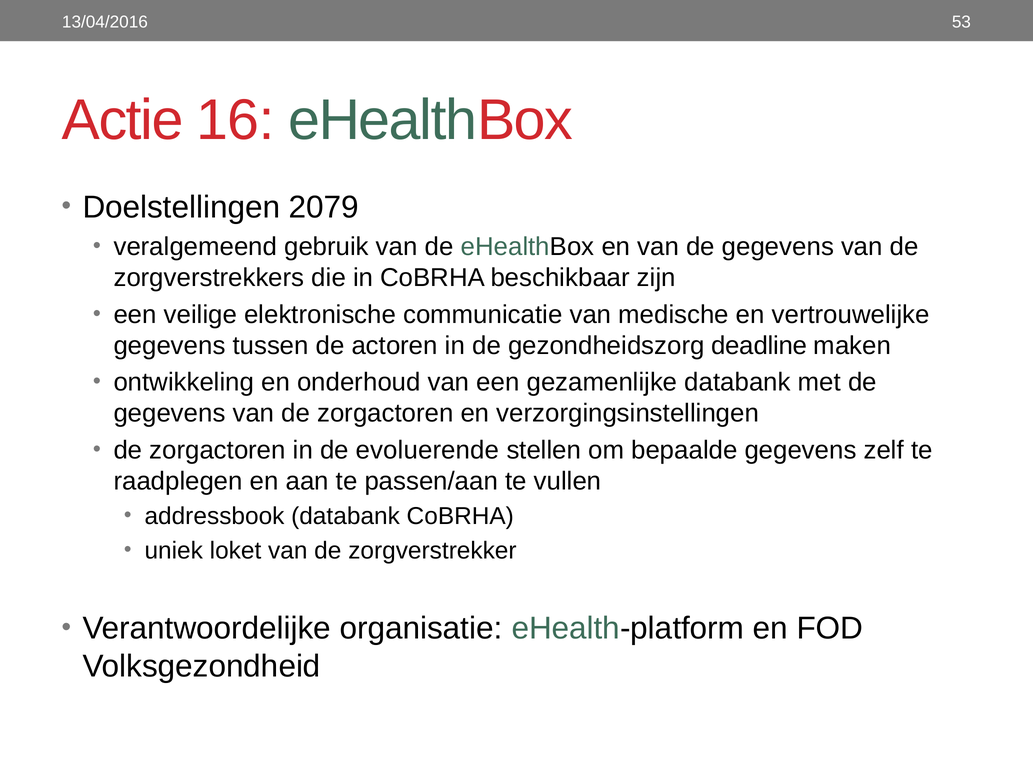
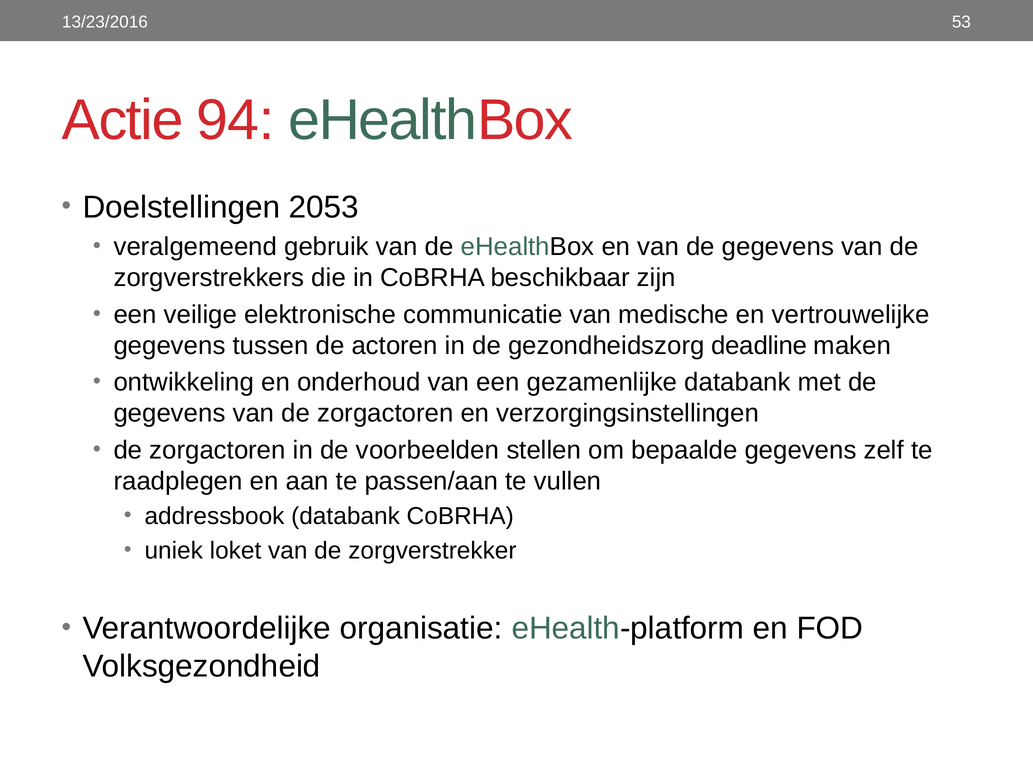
13/04/2016: 13/04/2016 -> 13/23/2016
16: 16 -> 94
2079: 2079 -> 2053
evoluerende: evoluerende -> voorbeelden
